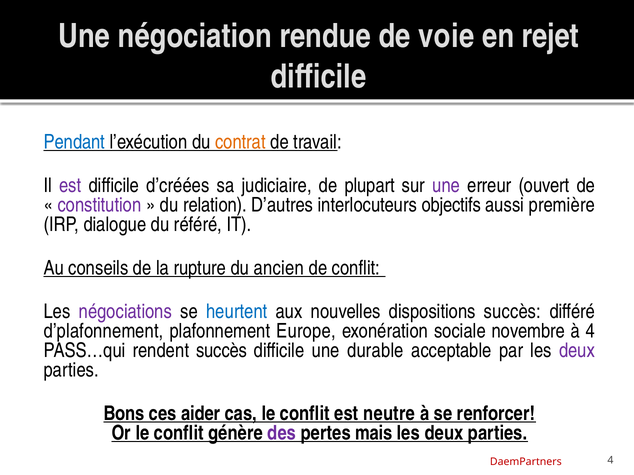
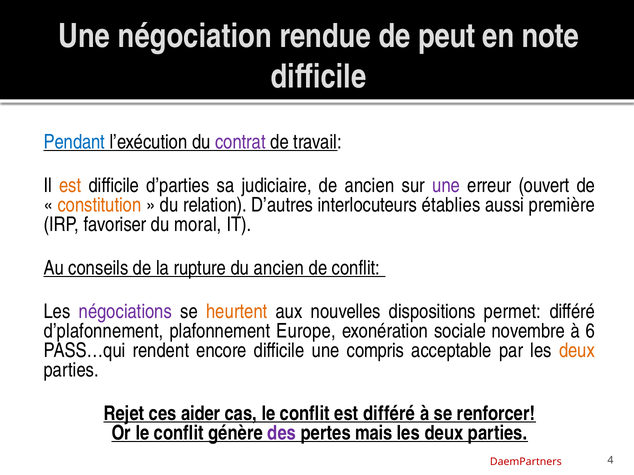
voie: voie -> peut
rejet: rejet -> note
contrat colour: orange -> purple
est at (70, 186) colour: purple -> orange
d’créées: d’créées -> d’parties
de plupart: plupart -> ancien
constitution colour: purple -> orange
objectifs: objectifs -> établies
dialogue: dialogue -> favoriser
référé: référé -> moral
heurtent colour: blue -> orange
dispositions succès: succès -> permet
à 4: 4 -> 6
rendent succès: succès -> encore
durable: durable -> compris
deux at (577, 351) colour: purple -> orange
Bons: Bons -> Rejet
est neutre: neutre -> différé
